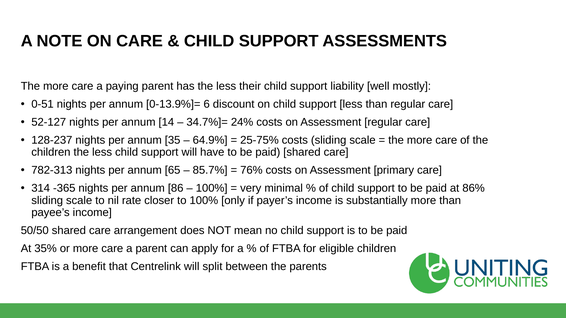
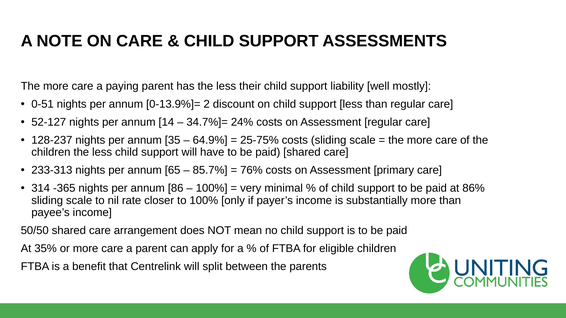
6: 6 -> 2
782-313: 782-313 -> 233-313
